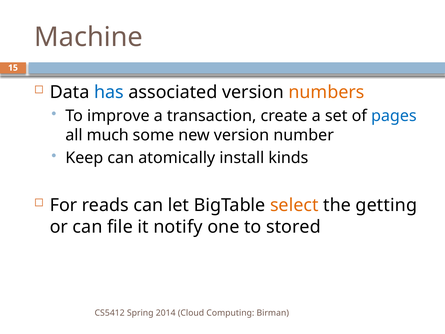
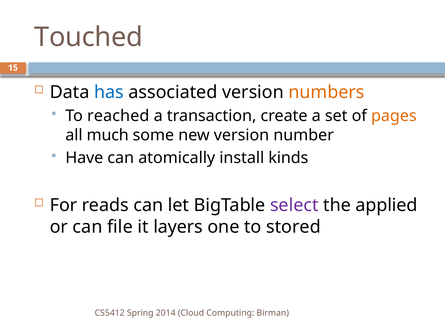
Machine: Machine -> Touched
improve: improve -> reached
pages colour: blue -> orange
Keep: Keep -> Have
select colour: orange -> purple
getting: getting -> applied
notify: notify -> layers
